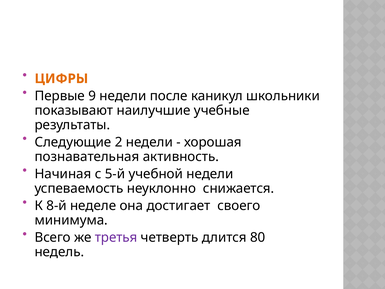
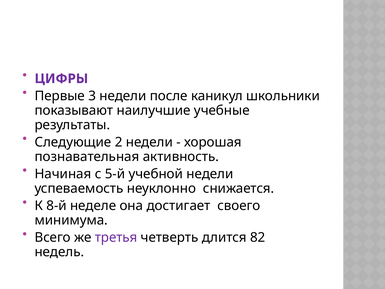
ЦИФРЫ colour: orange -> purple
9: 9 -> 3
80: 80 -> 82
